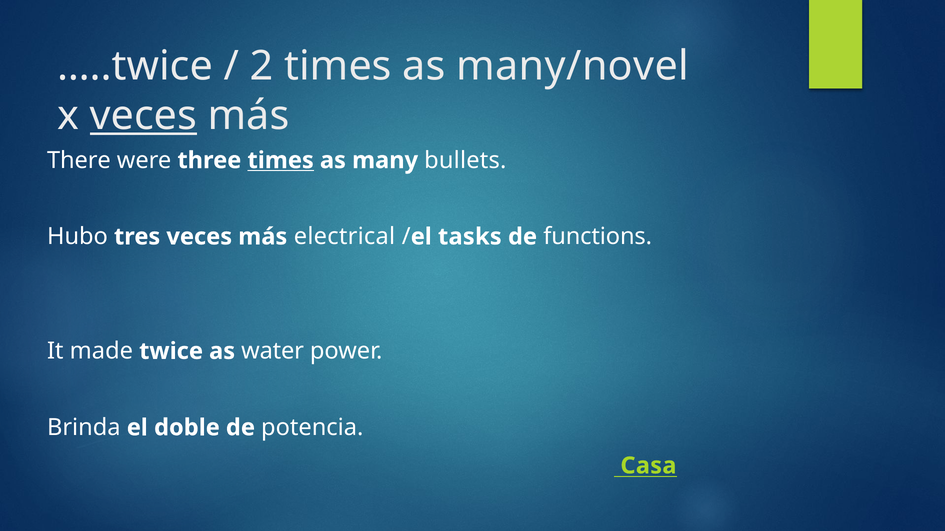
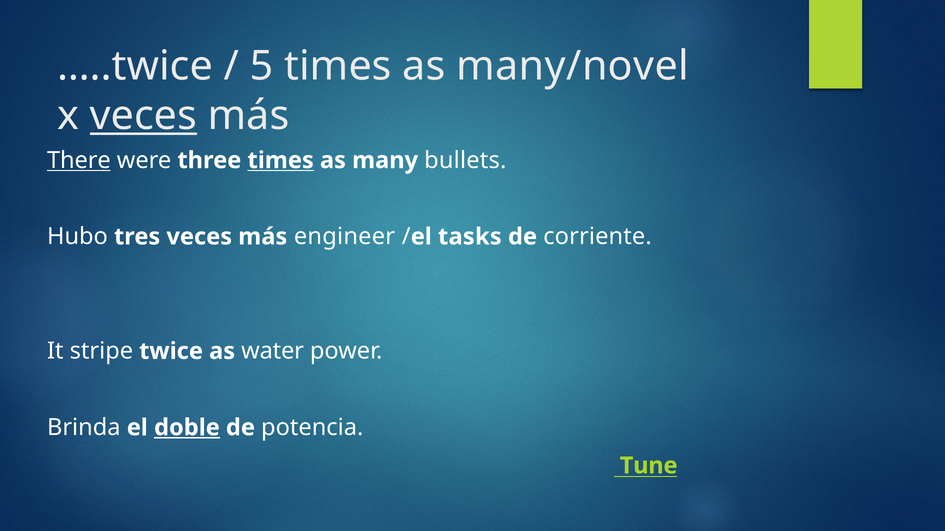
2: 2 -> 5
There underline: none -> present
electrical: electrical -> engineer
functions: functions -> corriente
made: made -> stripe
doble underline: none -> present
Casa: Casa -> Tune
